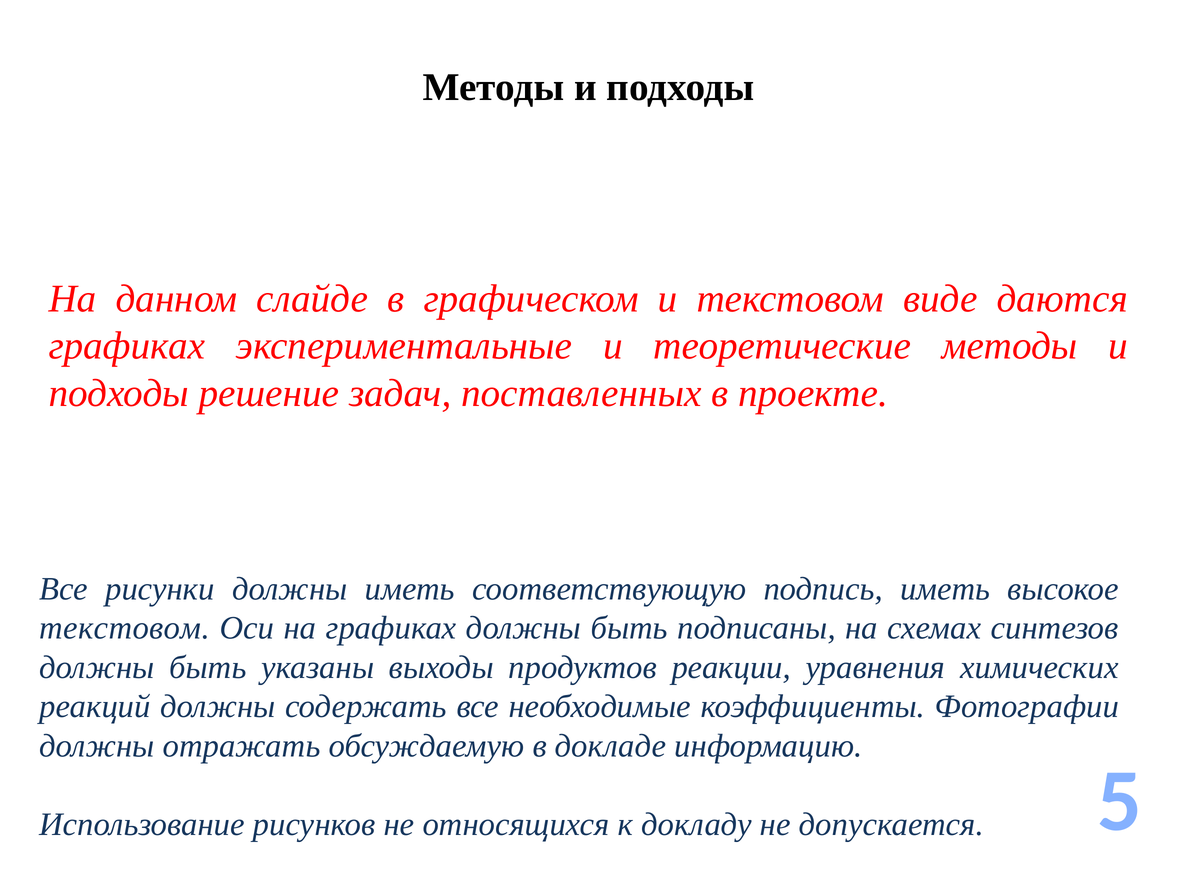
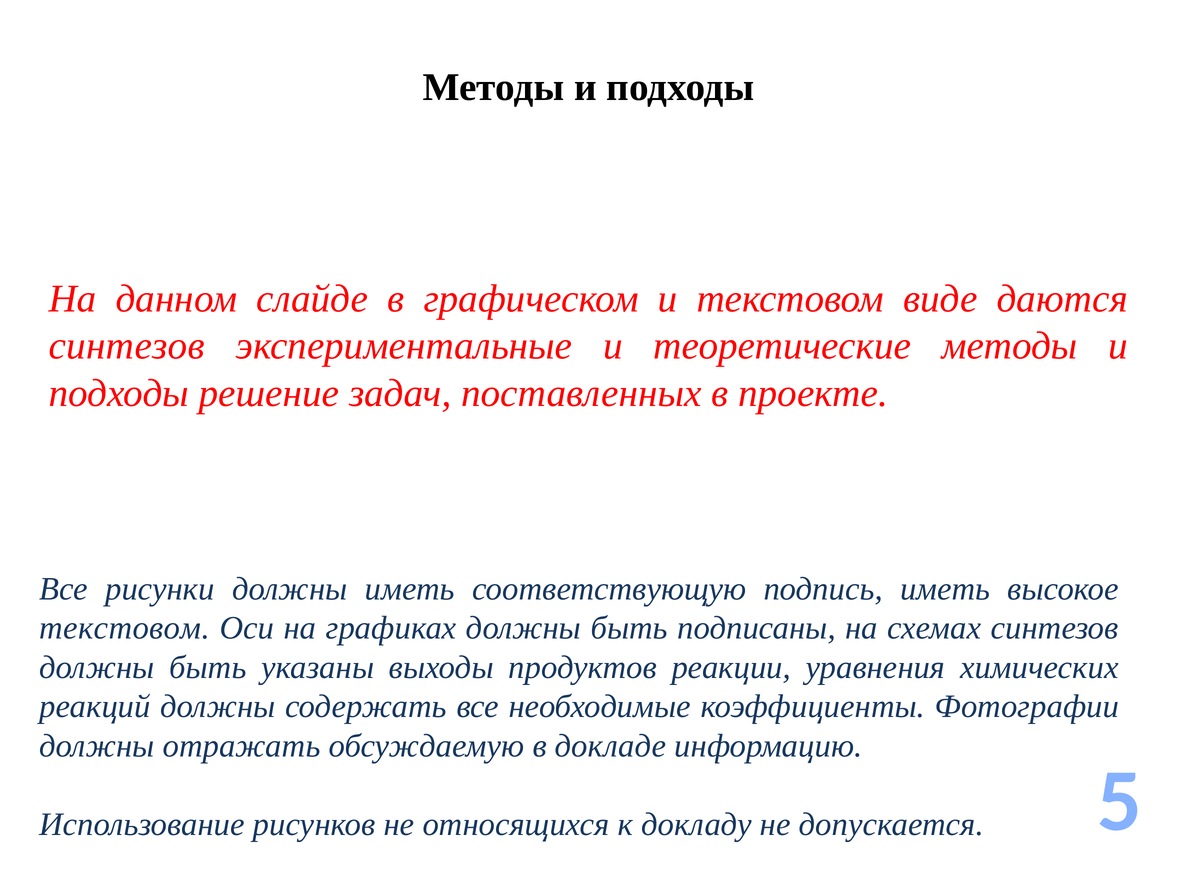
графиках at (127, 346): графиках -> синтезов
